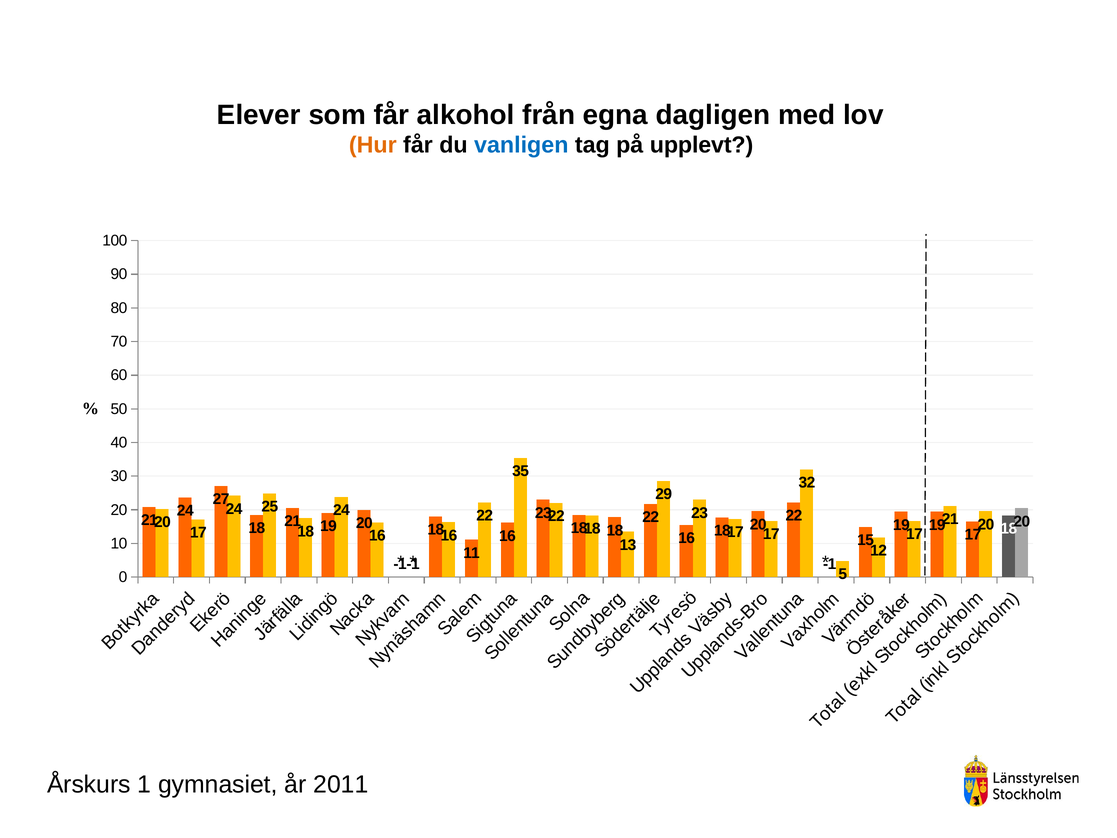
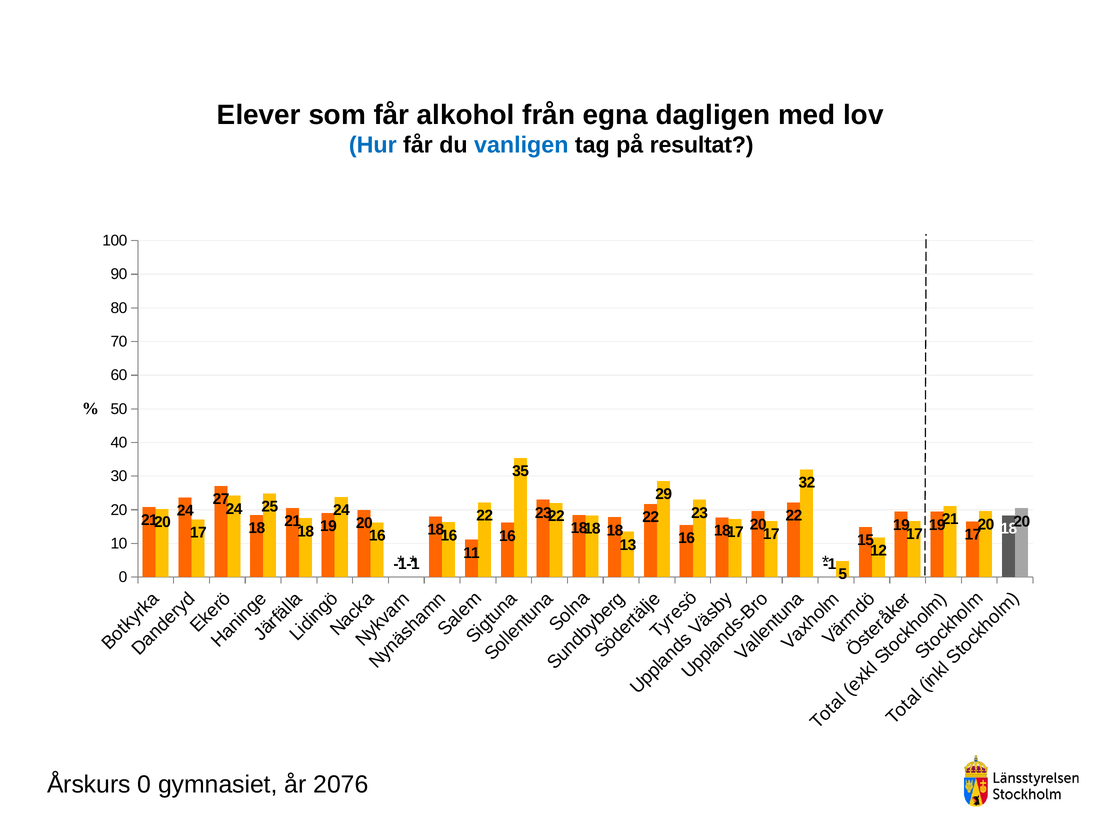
Hur colour: orange -> blue
upplevt: upplevt -> resultat
Årskurs 1: 1 -> 0
2011: 2011 -> 2076
